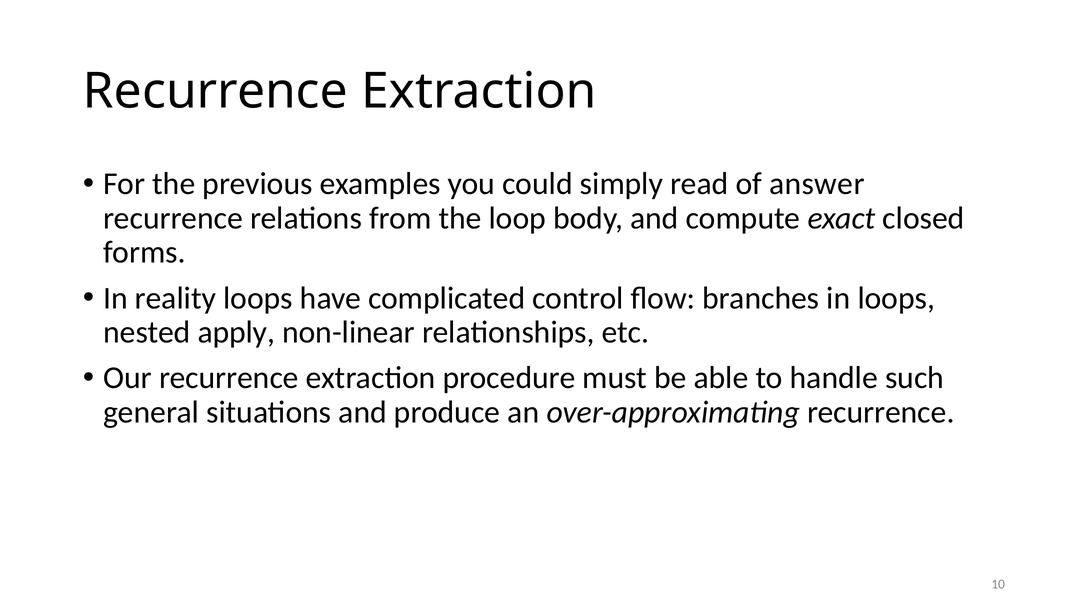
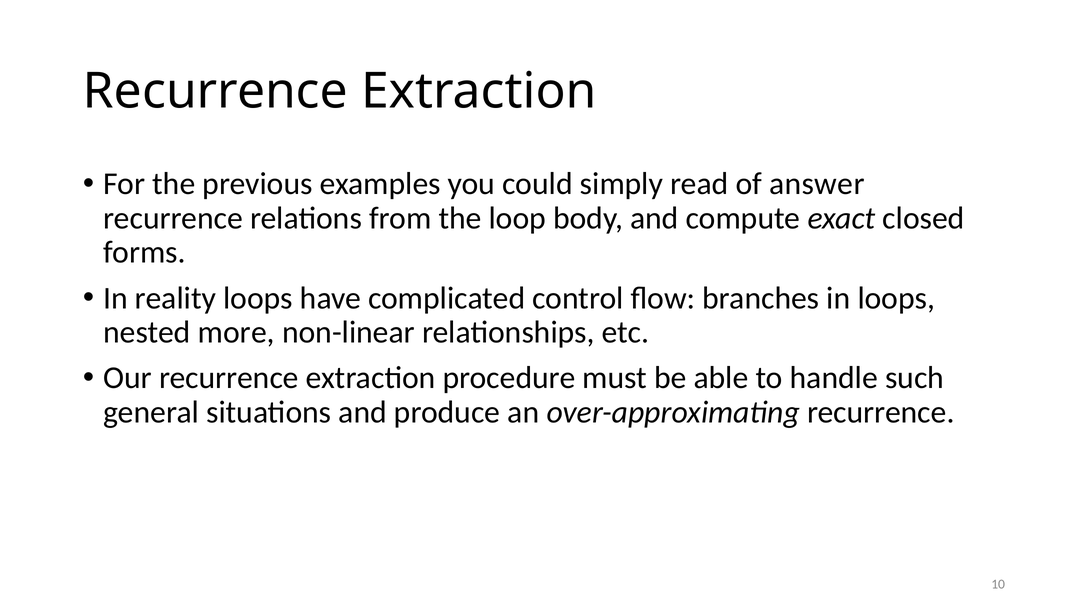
apply: apply -> more
